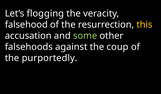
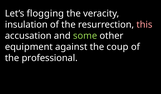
falsehood: falsehood -> insulation
this colour: yellow -> pink
falsehoods: falsehoods -> equipment
purportedly: purportedly -> professional
